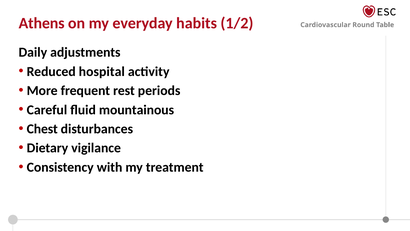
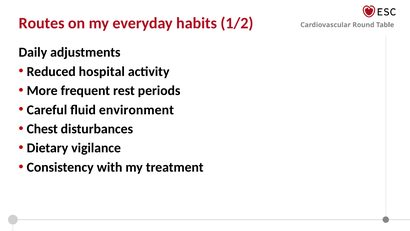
Athens: Athens -> Routes
mountainous: mountainous -> environment
